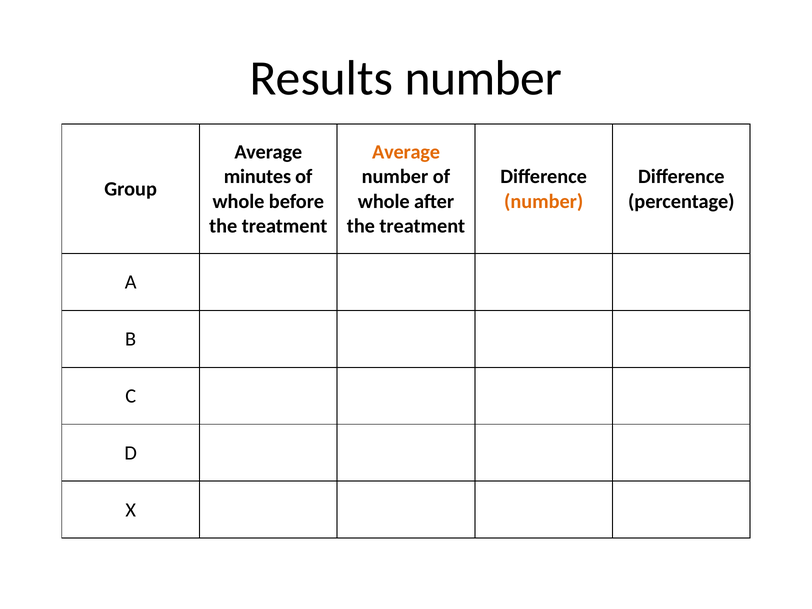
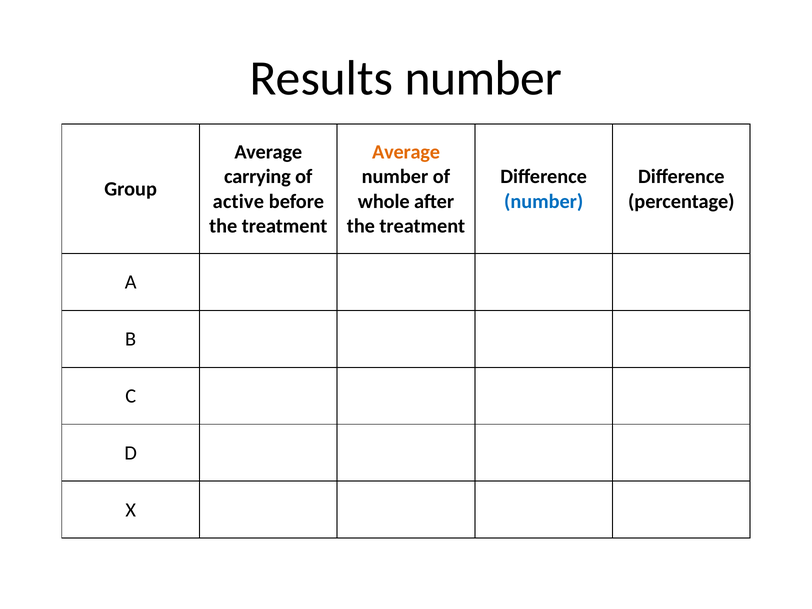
minutes: minutes -> carrying
whole at (238, 201): whole -> active
number at (544, 201) colour: orange -> blue
